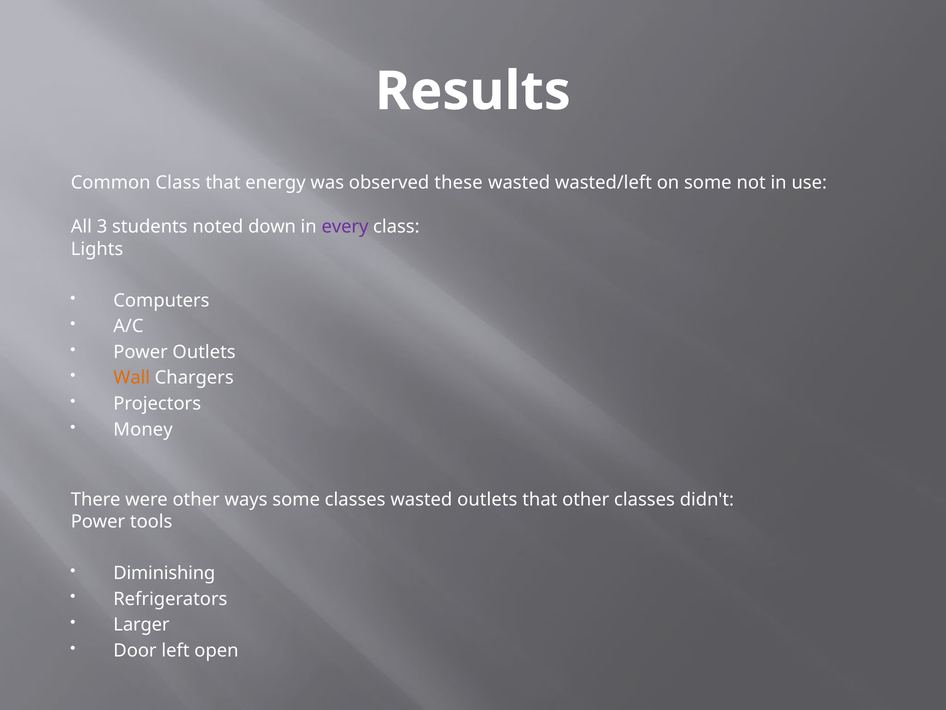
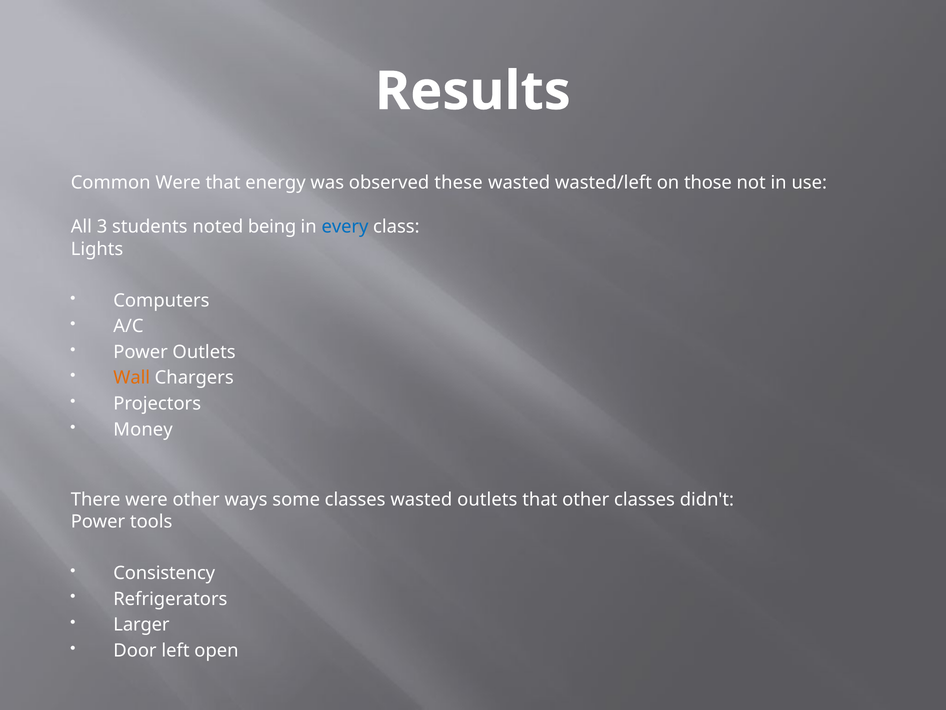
Common Class: Class -> Were
on some: some -> those
down: down -> being
every colour: purple -> blue
Diminishing: Diminishing -> Consistency
